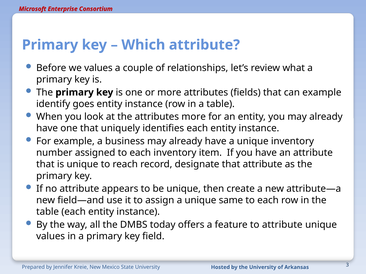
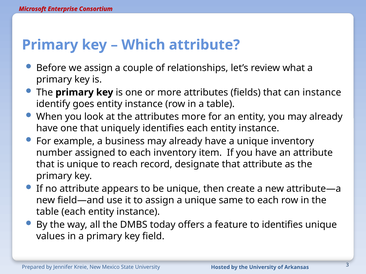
we values: values -> assign
can example: example -> instance
to attribute: attribute -> identifies
